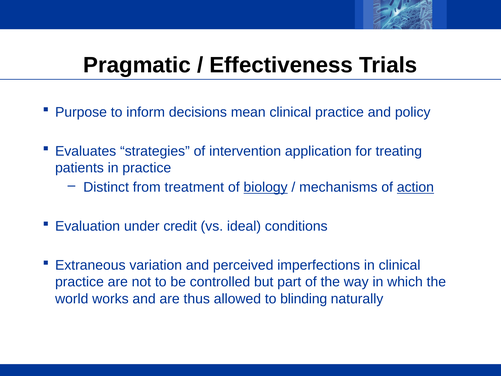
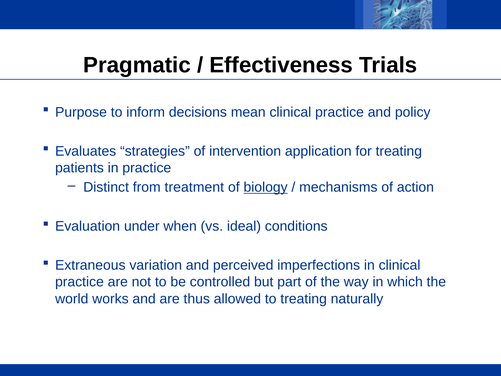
action underline: present -> none
credit: credit -> when
to blinding: blinding -> treating
